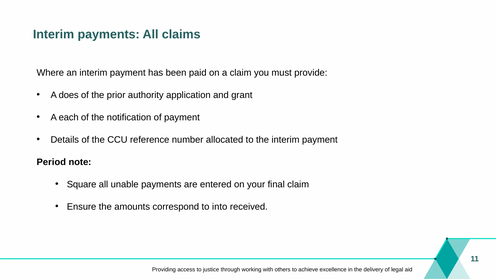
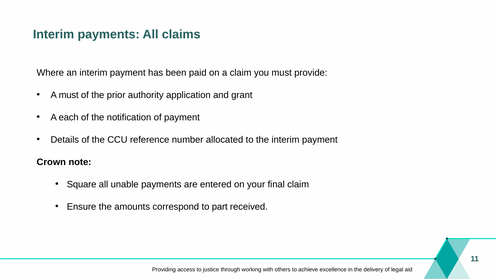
A does: does -> must
Period: Period -> Crown
into: into -> part
